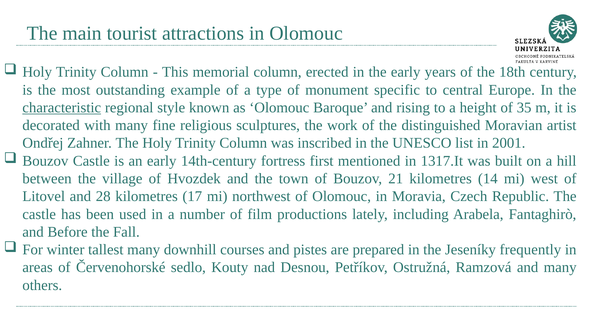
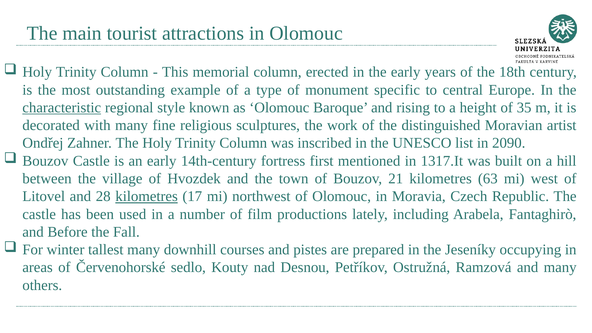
2001: 2001 -> 2090
14: 14 -> 63
kilometres at (147, 196) underline: none -> present
frequently: frequently -> occupying
